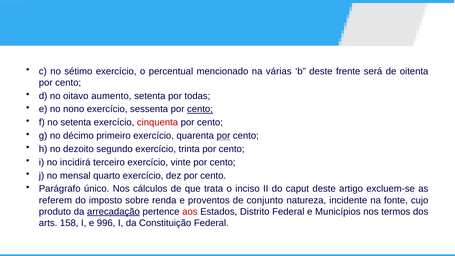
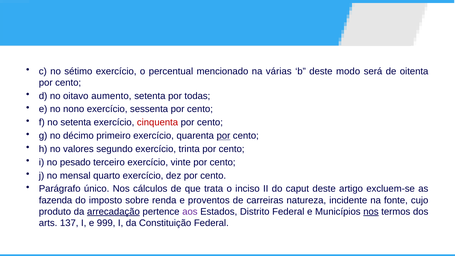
frente: frente -> modo
cento at (200, 109) underline: present -> none
dezoito: dezoito -> valores
incidirá: incidirá -> pesado
referem: referem -> fazenda
conjunto: conjunto -> carreiras
aos colour: red -> purple
nos at (371, 212) underline: none -> present
158: 158 -> 137
996: 996 -> 999
